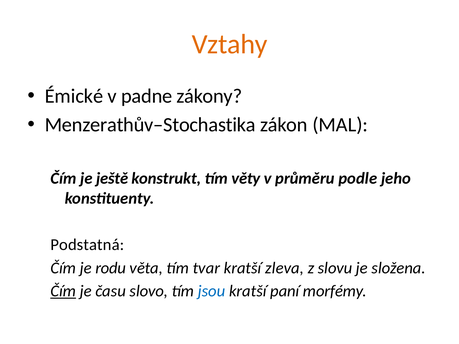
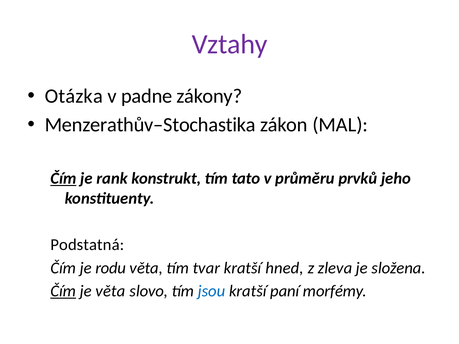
Vztahy colour: orange -> purple
Émické: Émické -> Otázka
Čím at (63, 179) underline: none -> present
ještě: ještě -> rank
věty: věty -> tato
podle: podle -> prvků
zleva: zleva -> hned
slovu: slovu -> zleva
je času: času -> věta
